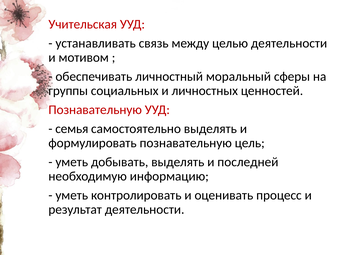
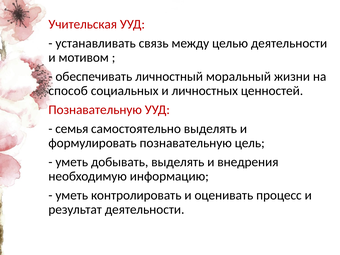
сферы: сферы -> жизни
группы: группы -> способ
последней: последней -> внедрения
